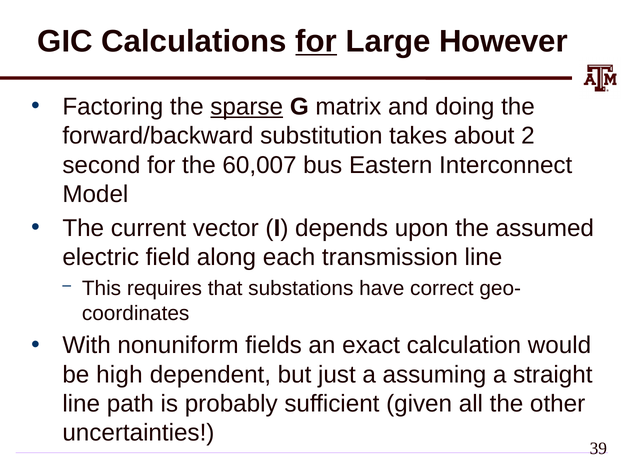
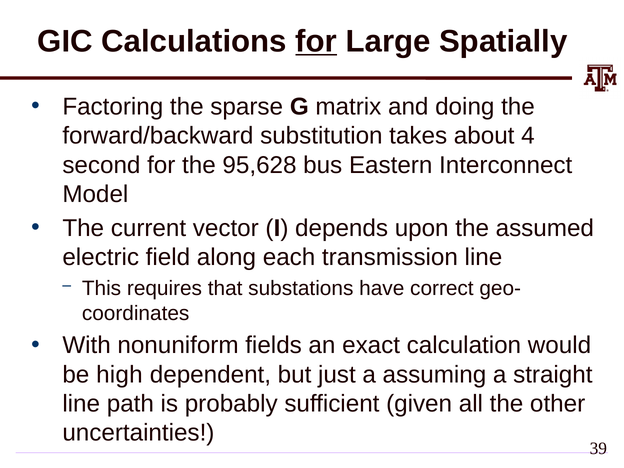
However: However -> Spatially
sparse underline: present -> none
2: 2 -> 4
60,007: 60,007 -> 95,628
